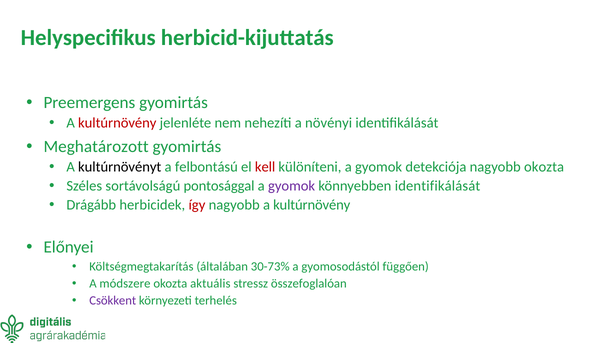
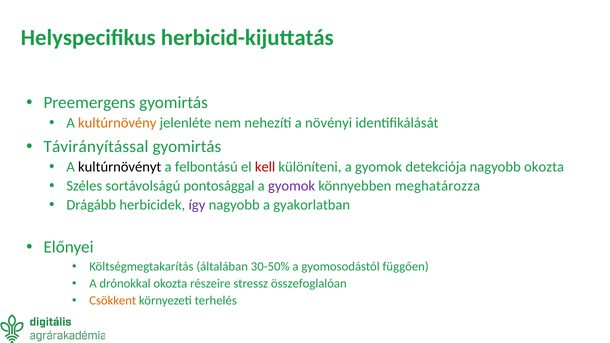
kultúrnövény at (117, 123) colour: red -> orange
Meghatározott: Meghatározott -> Távirányítással
könnyebben identifikálását: identifikálását -> meghatározza
így colour: red -> purple
nagyobb a kultúrnövény: kultúrnövény -> gyakorlatban
30-73%: 30-73% -> 30-50%
módszere: módszere -> drónokkal
aktuális: aktuális -> részeire
Csökkent colour: purple -> orange
